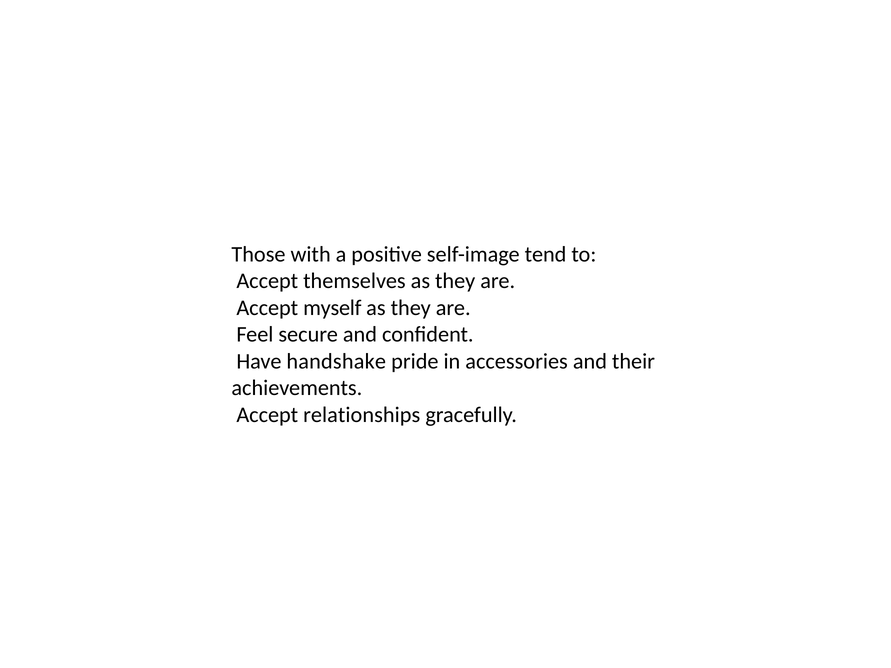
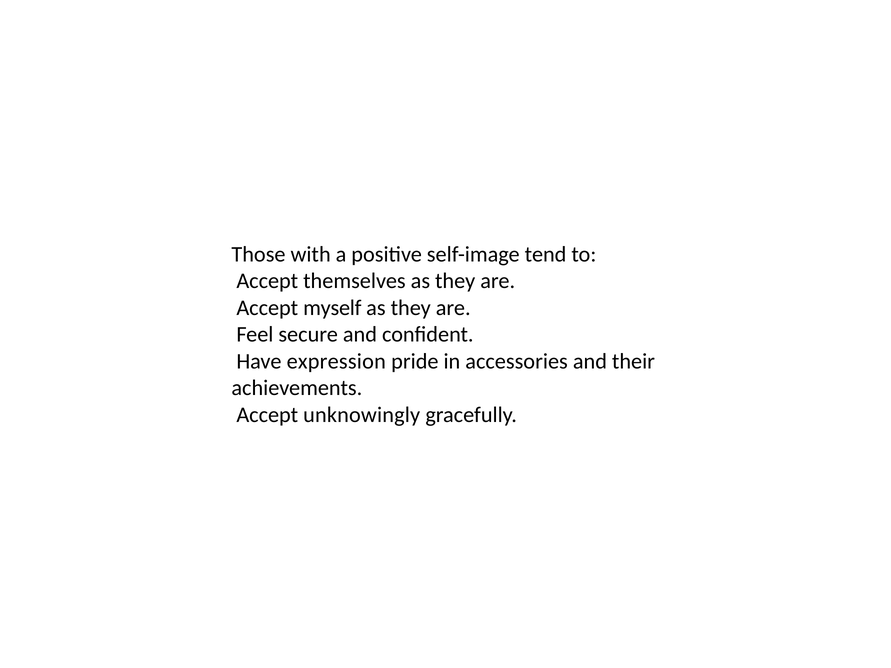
handshake: handshake -> expression
relationships: relationships -> unknowingly
